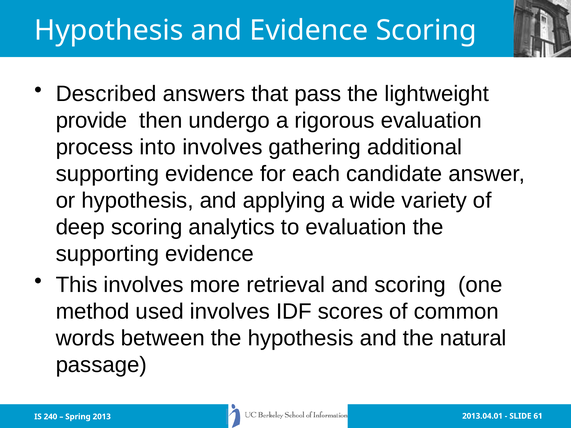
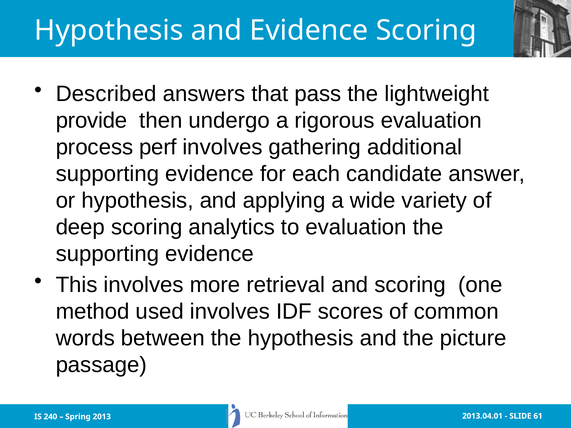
into: into -> perf
natural: natural -> picture
